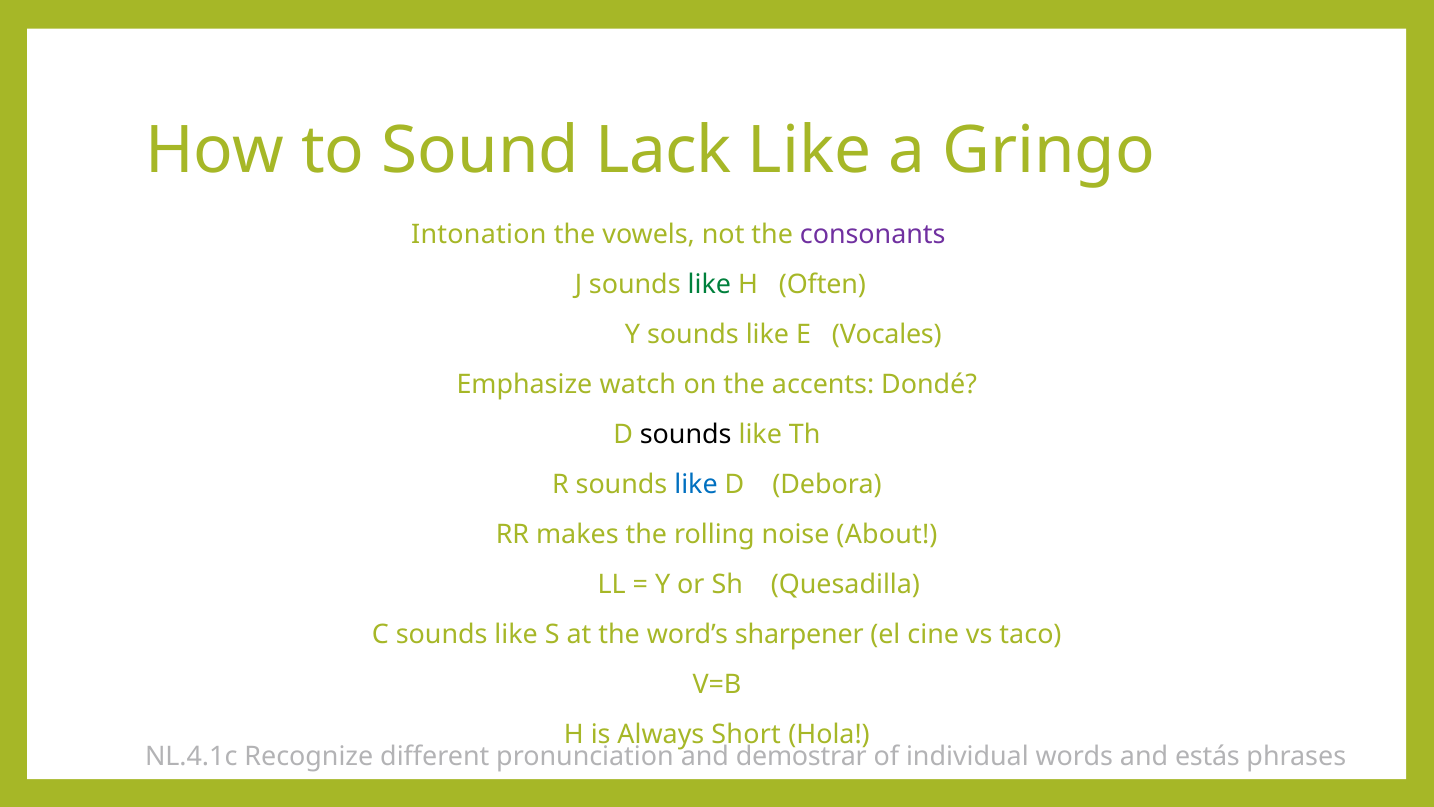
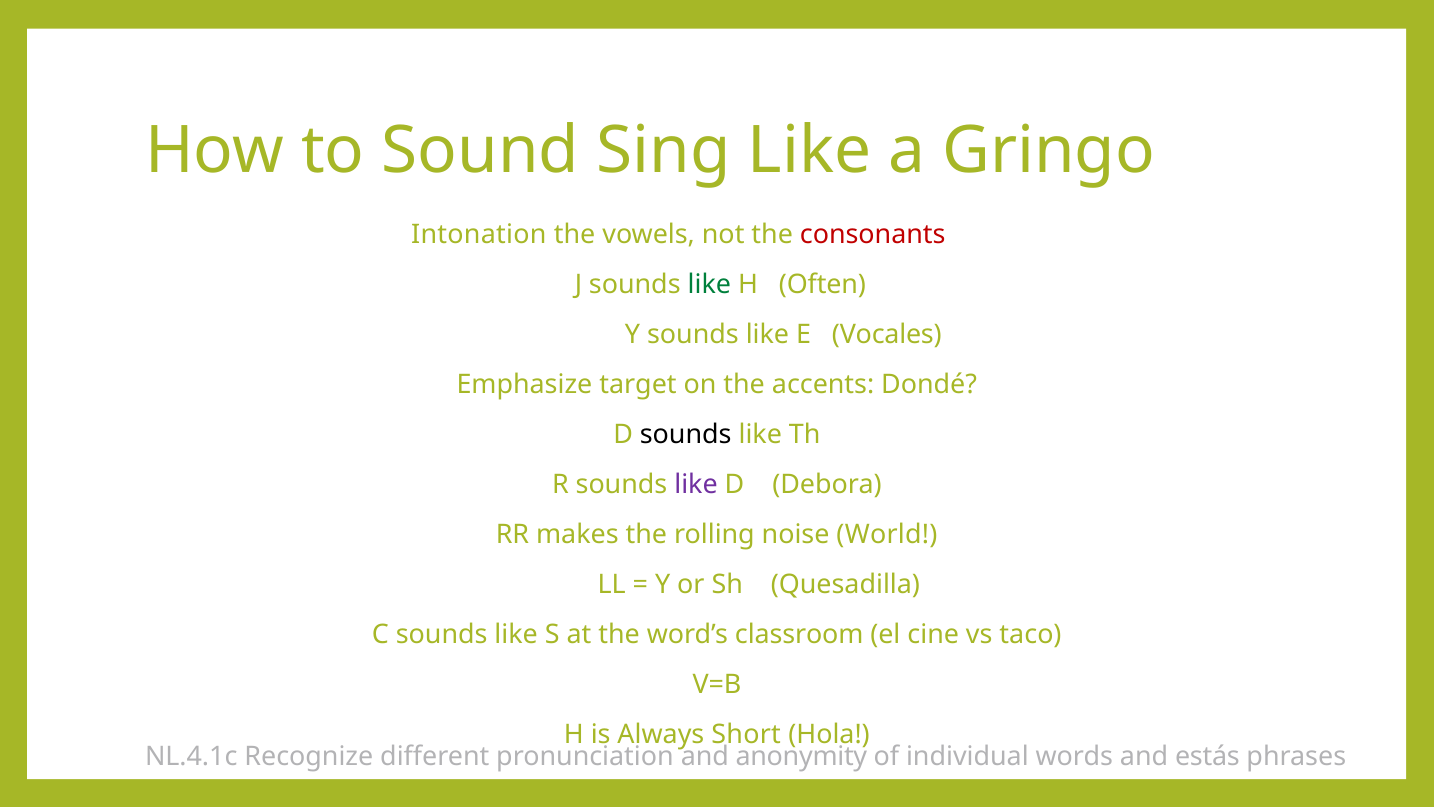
Lack: Lack -> Sing
consonants colour: purple -> red
watch: watch -> target
like at (696, 484) colour: blue -> purple
About: About -> World
sharpener: sharpener -> classroom
demostrar: demostrar -> anonymity
